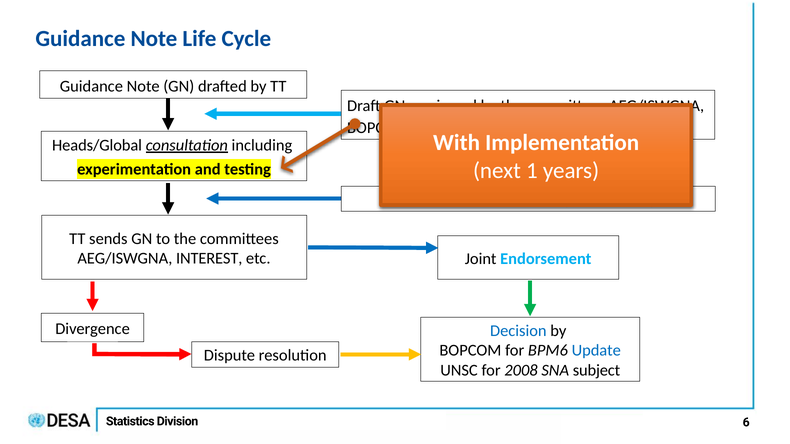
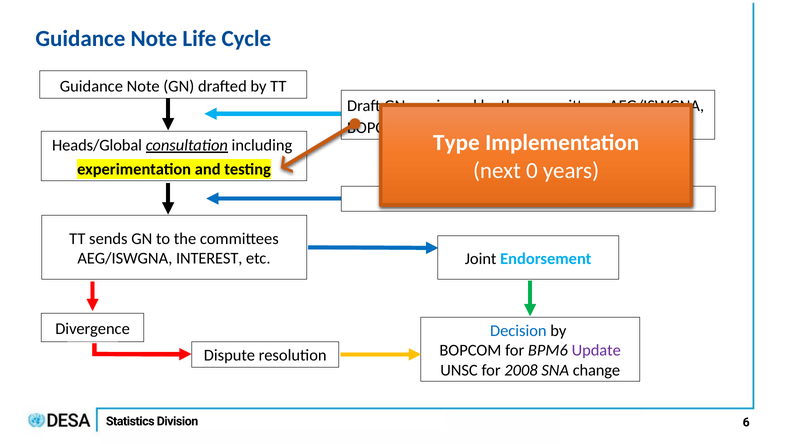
With: With -> Type
1: 1 -> 0
Update colour: blue -> purple
subject: subject -> change
